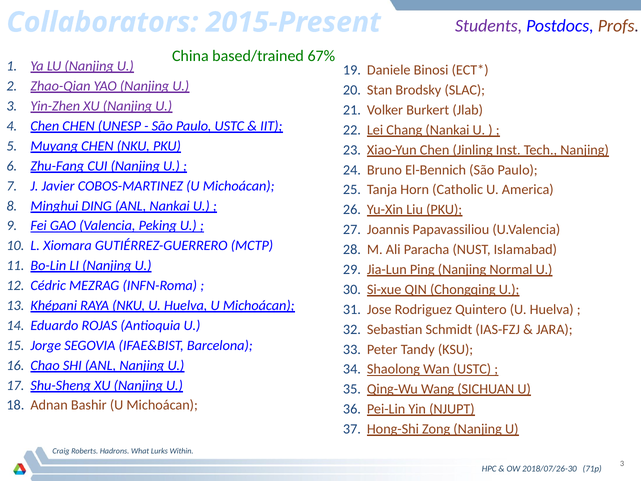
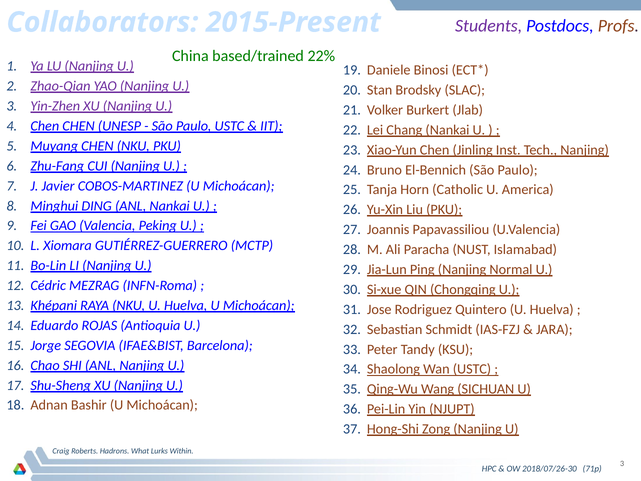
67%: 67% -> 22%
